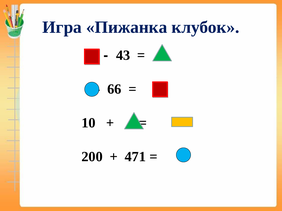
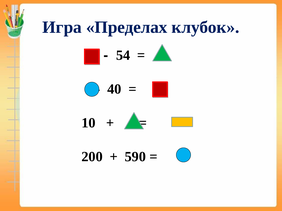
Пижанка: Пижанка -> Пределах
43: 43 -> 54
66: 66 -> 40
471: 471 -> 590
